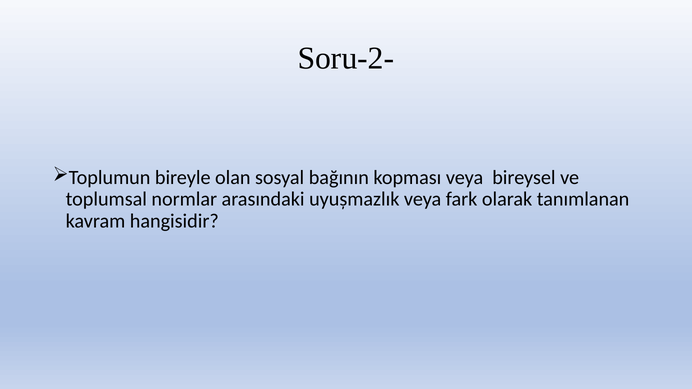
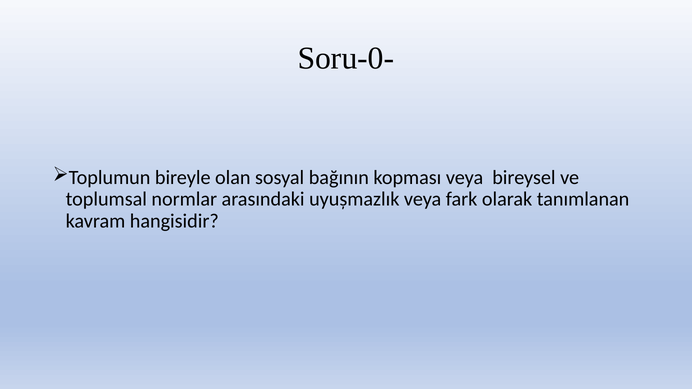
Soru-2-: Soru-2- -> Soru-0-
